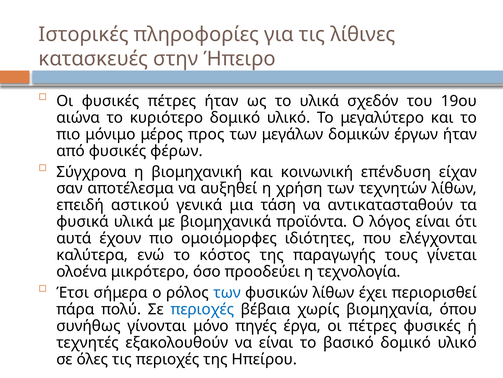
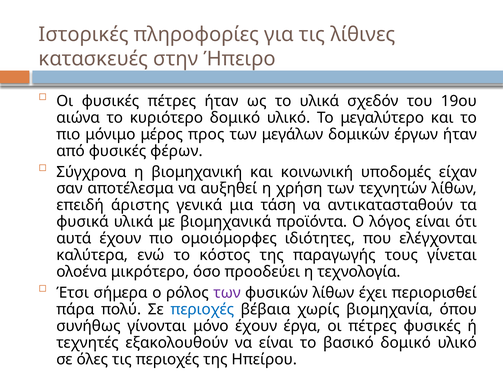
επένδυση: επένδυση -> υποδομές
αστικού: αστικού -> άριστης
των at (227, 292) colour: blue -> purple
μόνο πηγές: πηγές -> έχουν
